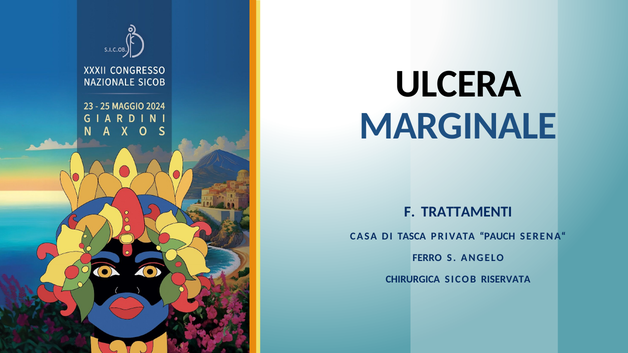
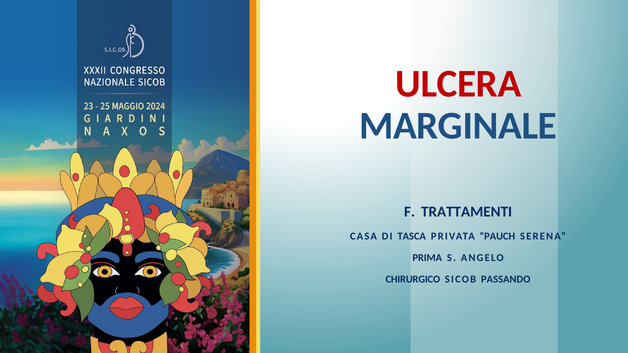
ULCERA colour: black -> red
FERRO: FERRO -> PRIMA
CHIRURGICA: CHIRURGICA -> CHIRURGICO
RISERVATA: RISERVATA -> PASSANDO
